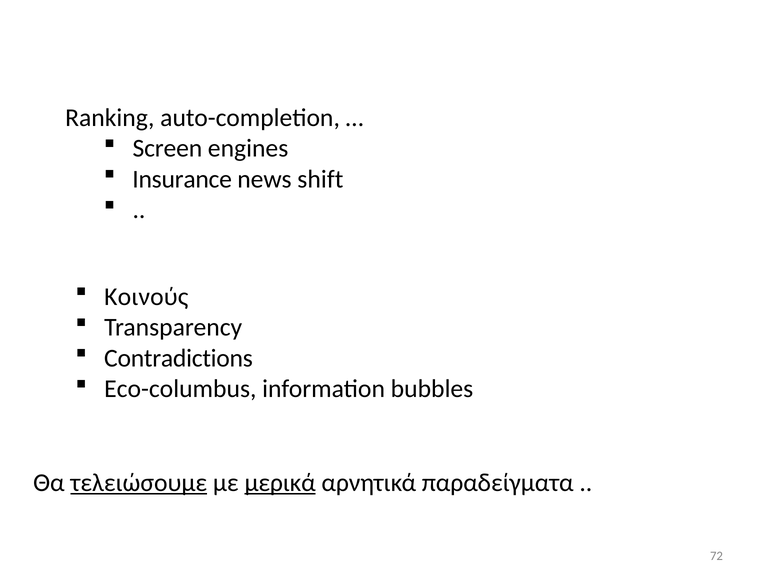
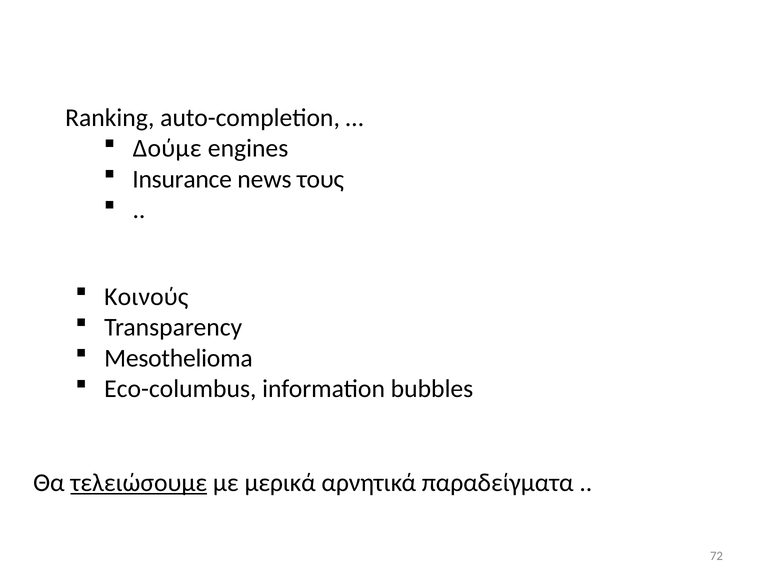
Screen: Screen -> Δούμε
shift: shift -> τους
Contradictions: Contradictions -> Mesothelioma
μερικά underline: present -> none
